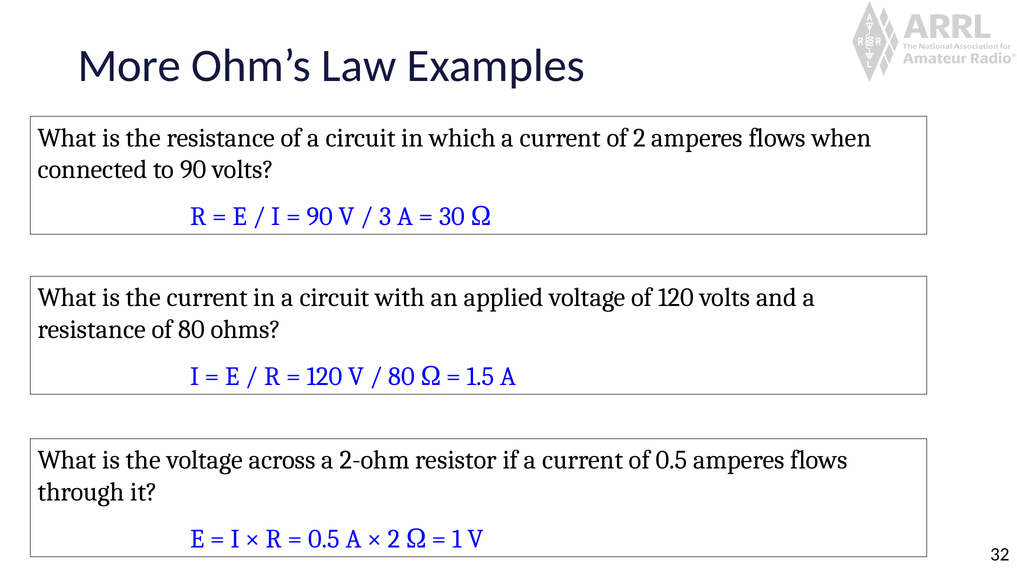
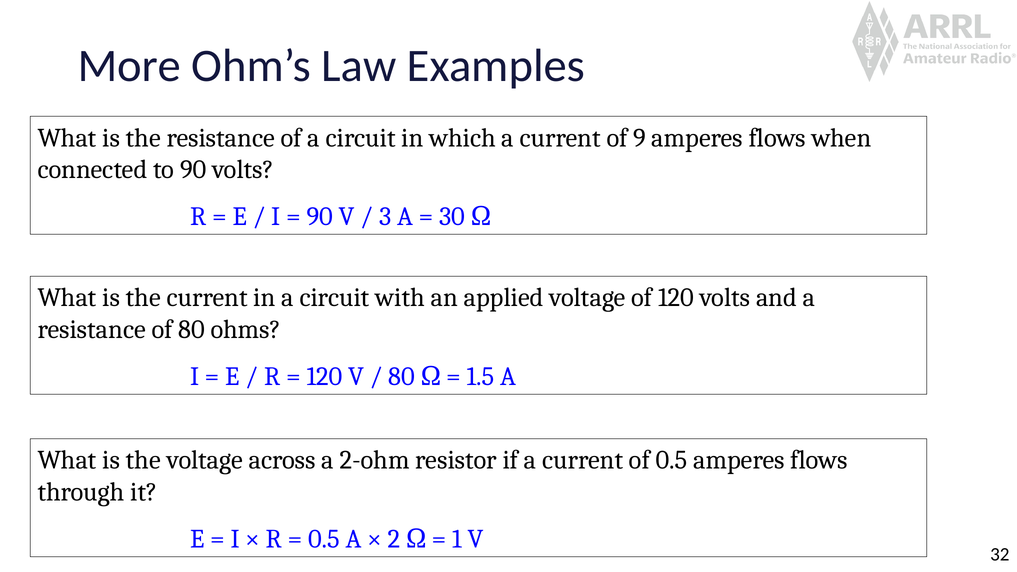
of 2: 2 -> 9
